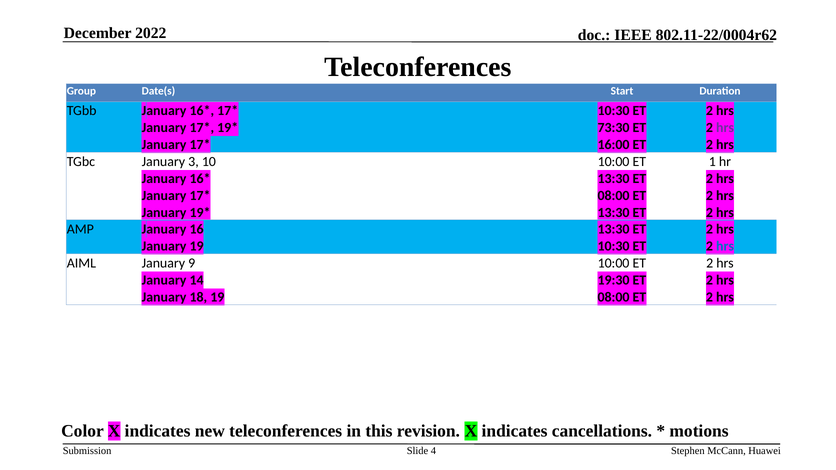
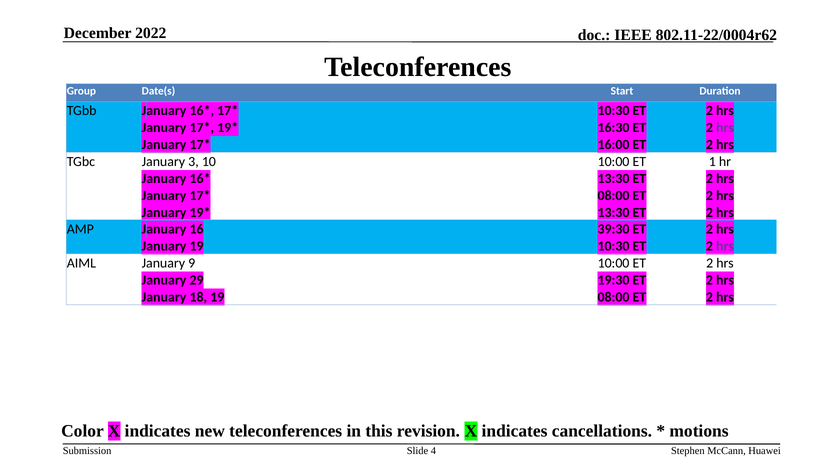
73:30: 73:30 -> 16:30
13:30 at (613, 229): 13:30 -> 39:30
hrs at (725, 246) colour: blue -> purple
14: 14 -> 29
